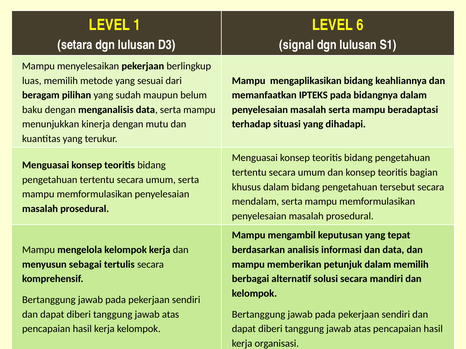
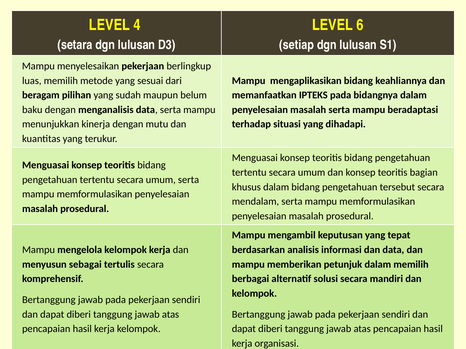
1: 1 -> 4
signal: signal -> setiap
